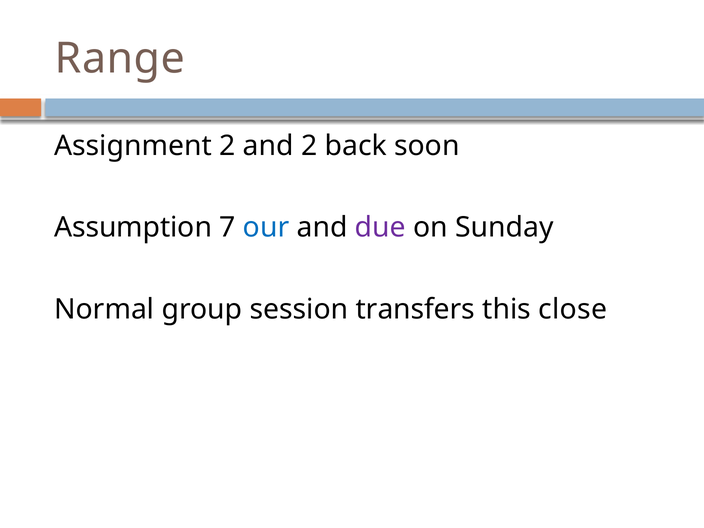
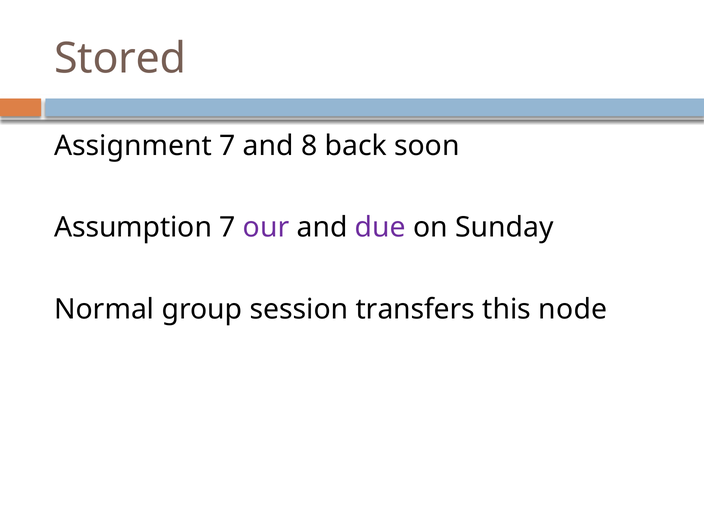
Range: Range -> Stored
Assignment 2: 2 -> 7
and 2: 2 -> 8
our colour: blue -> purple
close: close -> node
